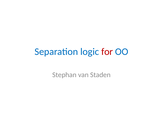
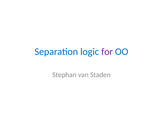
for colour: red -> purple
